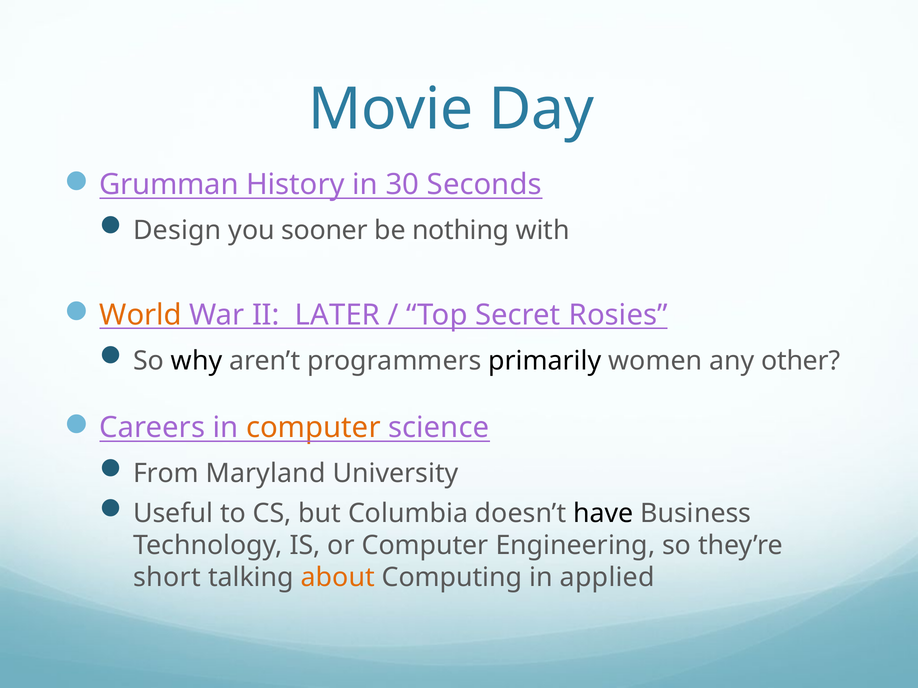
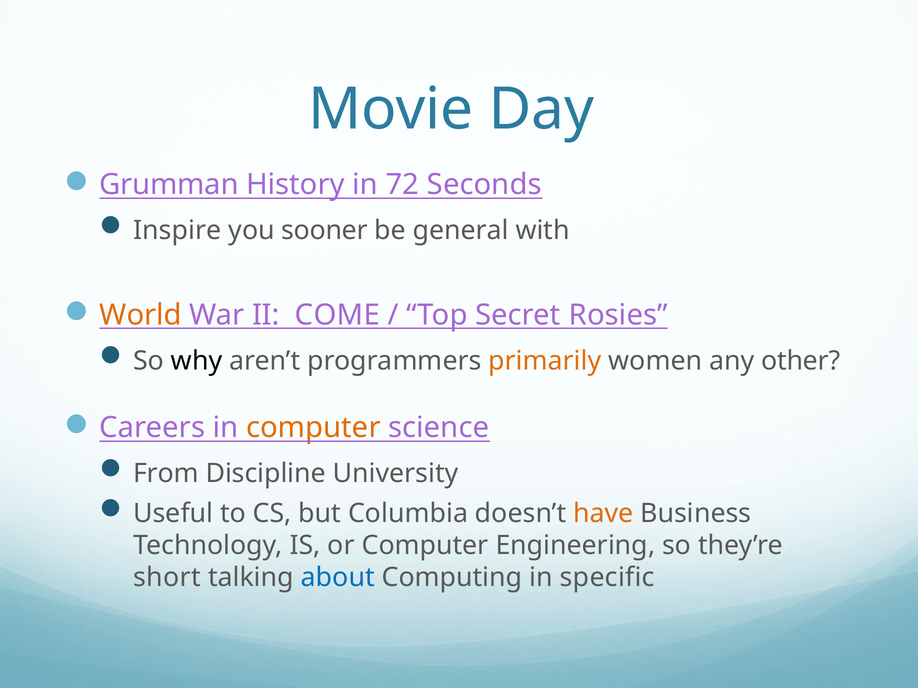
30: 30 -> 72
Design: Design -> Inspire
nothing: nothing -> general
LATER: LATER -> COME
primarily colour: black -> orange
Maryland: Maryland -> Discipline
have colour: black -> orange
about colour: orange -> blue
applied: applied -> specific
